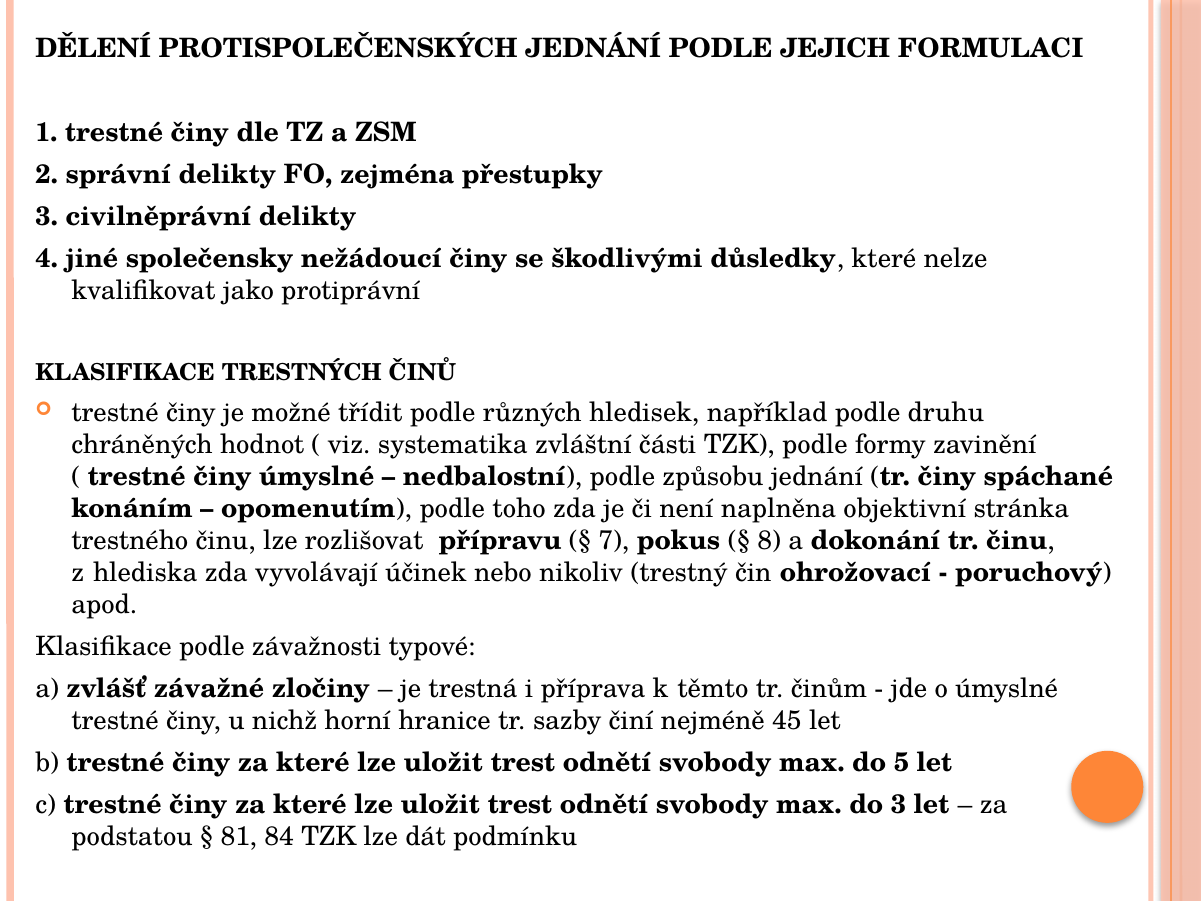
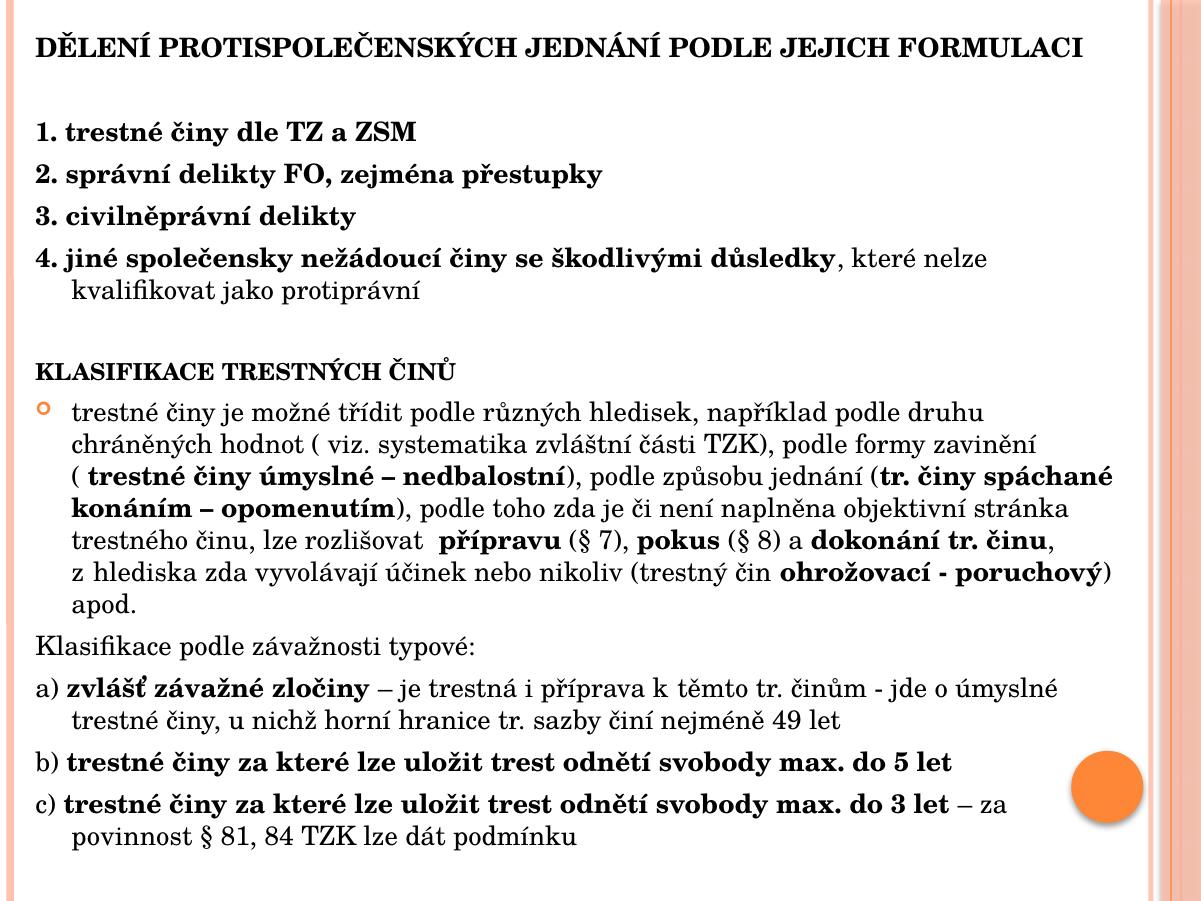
45: 45 -> 49
podstatou: podstatou -> povinnost
